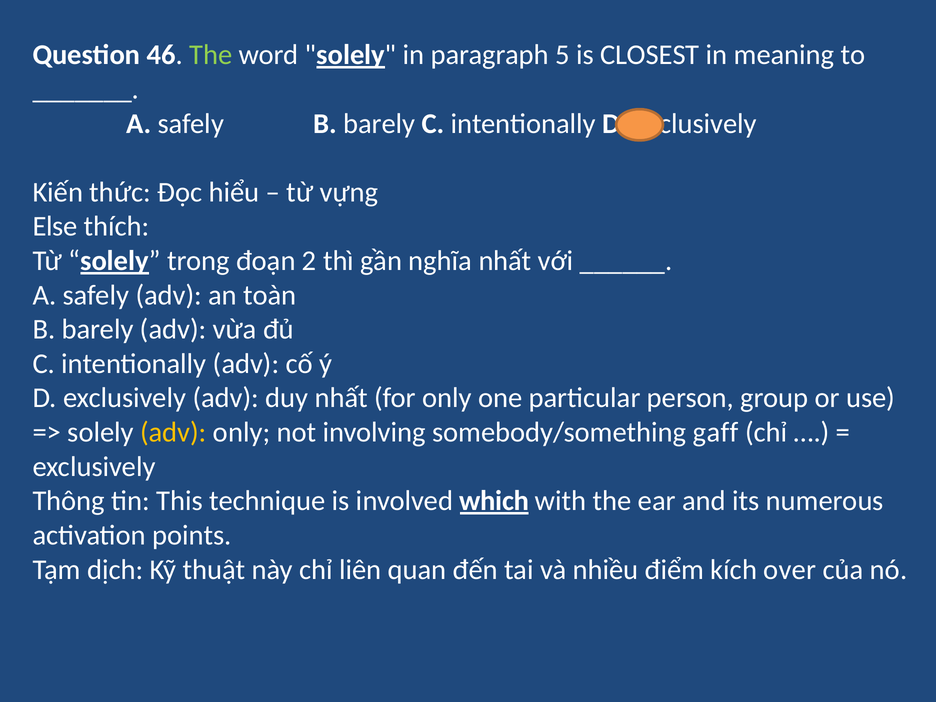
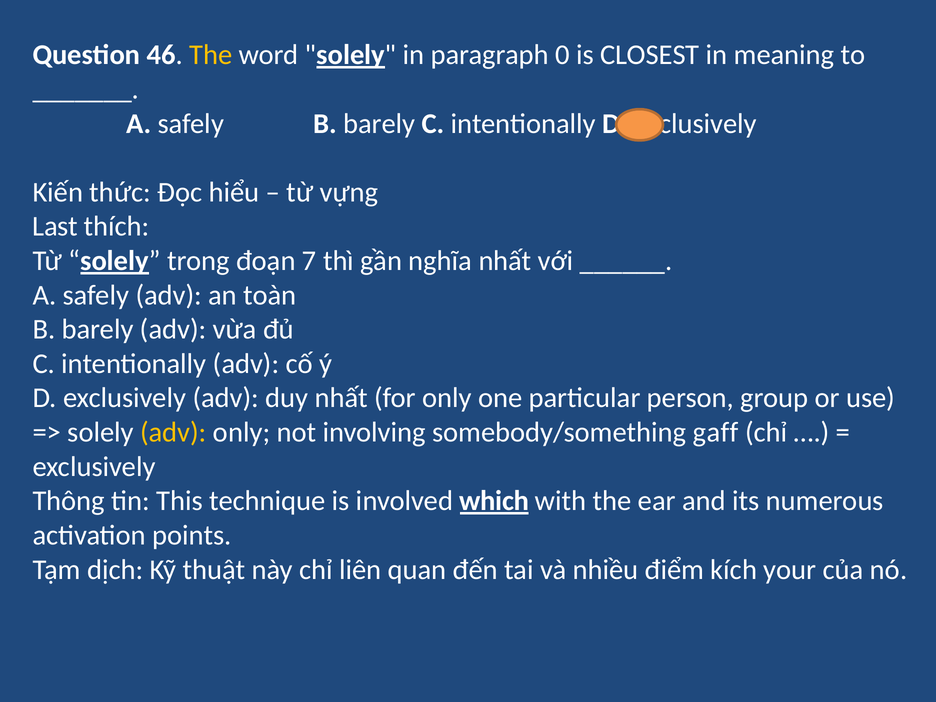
The at (211, 55) colour: light green -> yellow
5: 5 -> 0
Else: Else -> Last
2: 2 -> 7
over: over -> your
